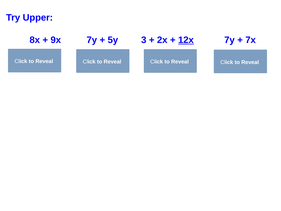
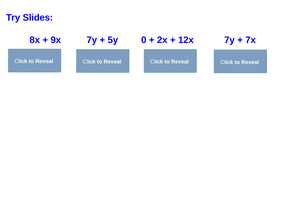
Upper: Upper -> Slides
3: 3 -> 0
12x underline: present -> none
